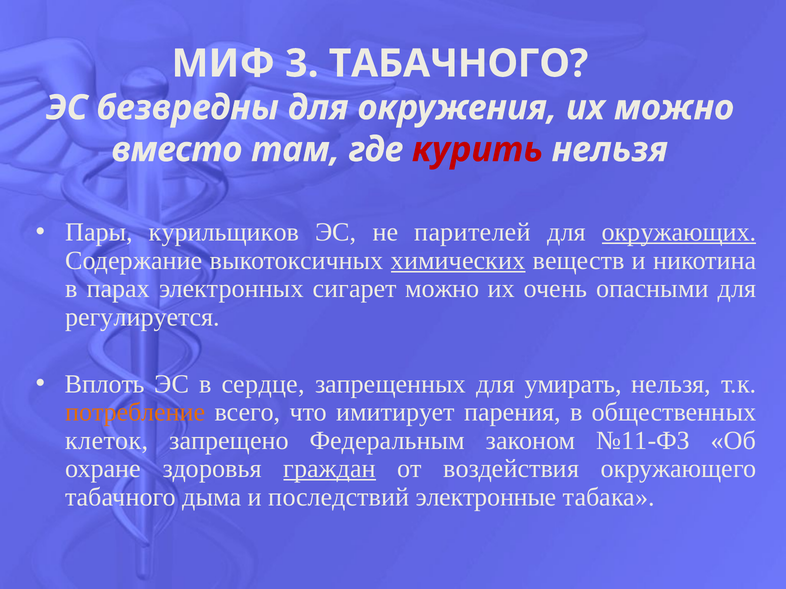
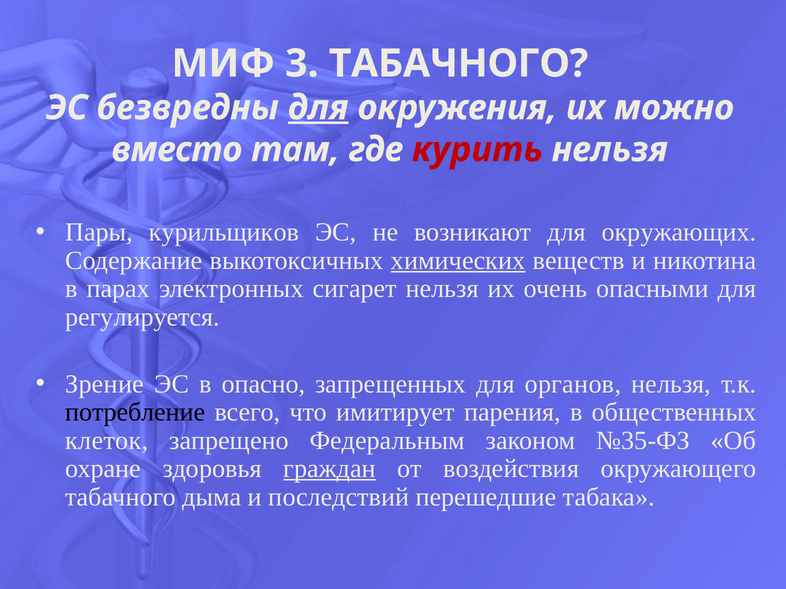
для at (318, 108) underline: none -> present
парителей: парителей -> возникают
окружающих underline: present -> none
сигарет можно: можно -> нельзя
Вплоть: Вплоть -> Зрение
сердце: сердце -> опасно
умирать: умирать -> органов
потребление colour: orange -> black
№11-ФЗ: №11-ФЗ -> №35-ФЗ
электронные: электронные -> перешедшие
